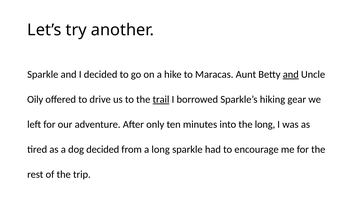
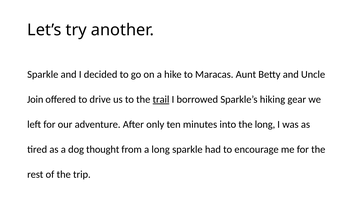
and at (291, 74) underline: present -> none
Oily: Oily -> Join
dog decided: decided -> thought
